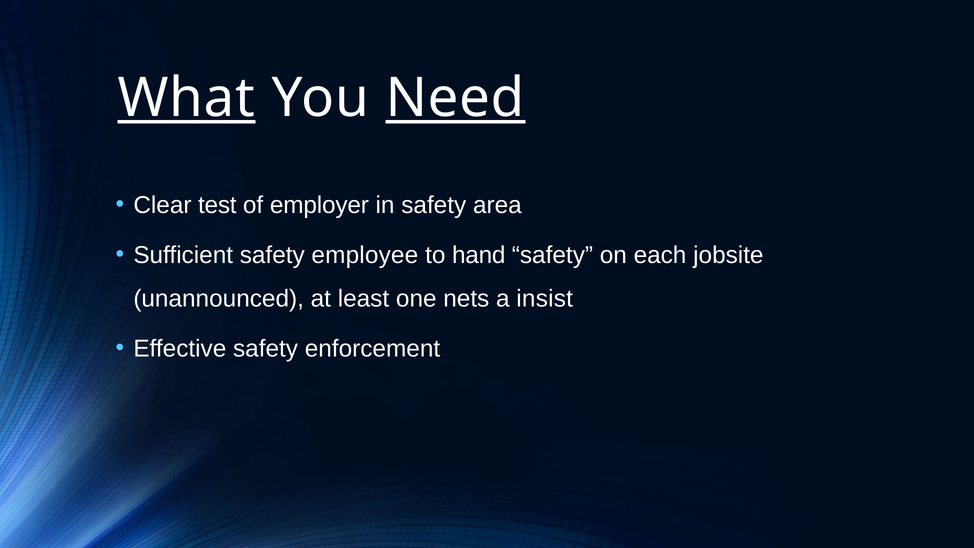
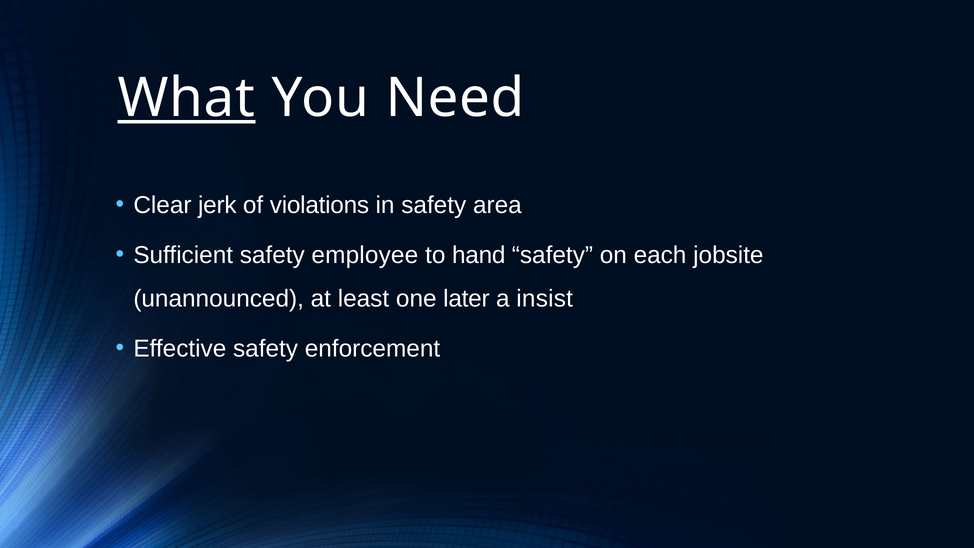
Need underline: present -> none
test: test -> jerk
employer: employer -> violations
nets: nets -> later
